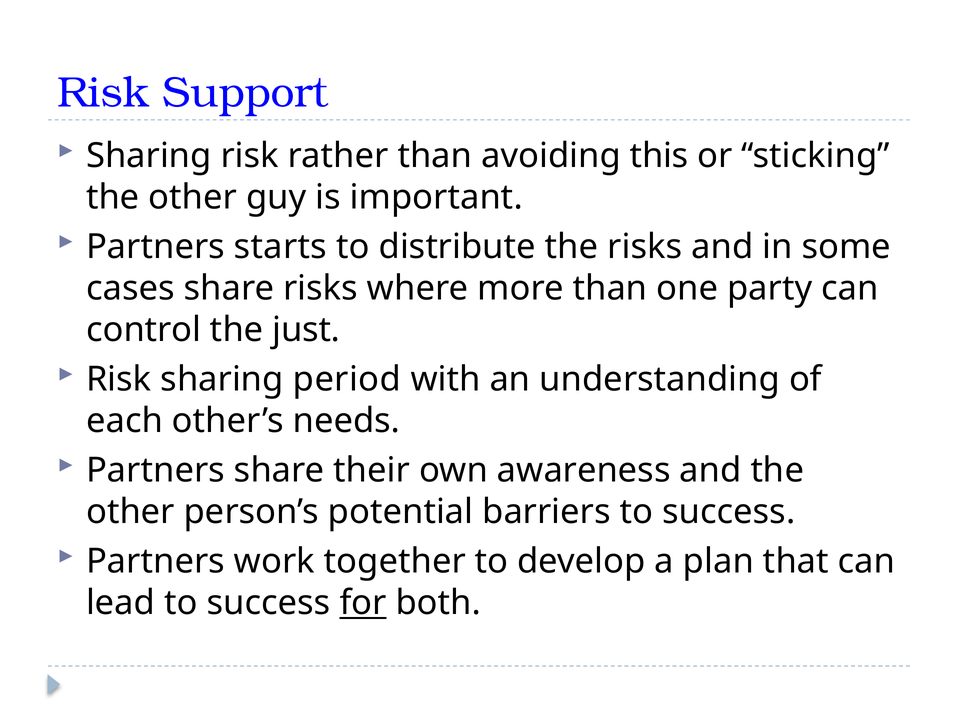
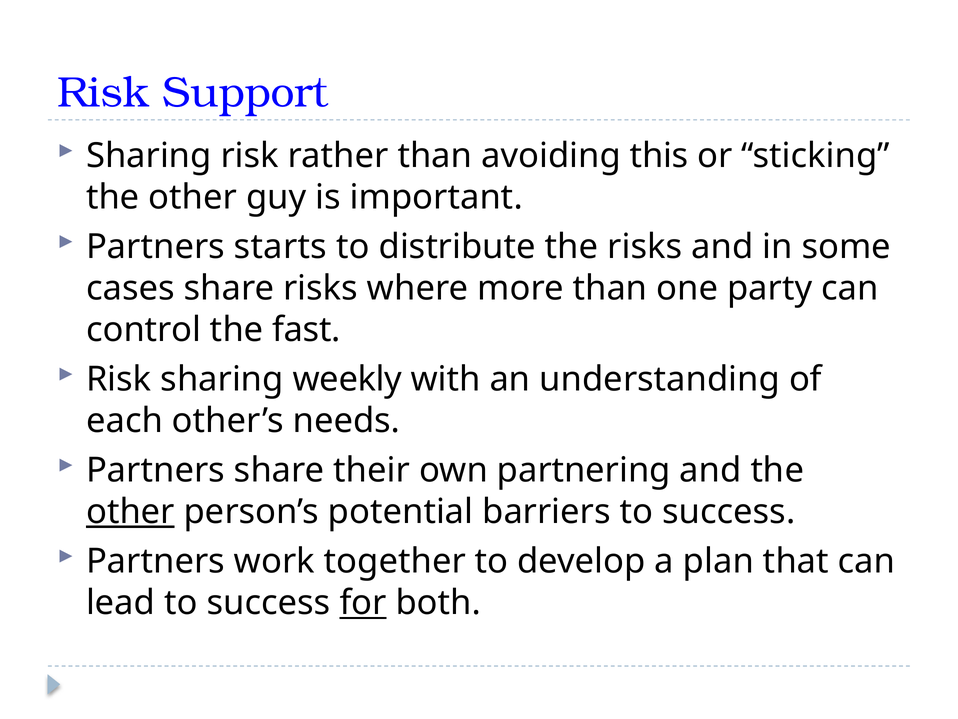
just: just -> fast
period: period -> weekly
awareness: awareness -> partnering
other at (130, 512) underline: none -> present
